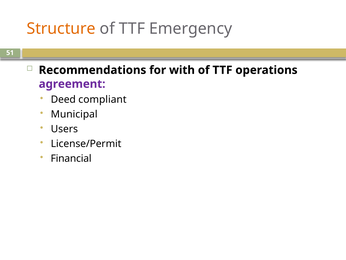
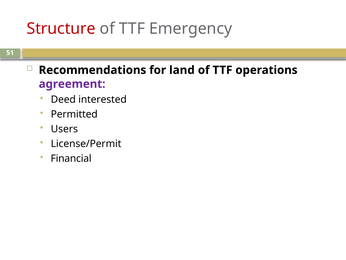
Structure colour: orange -> red
with: with -> land
compliant: compliant -> interested
Municipal: Municipal -> Permitted
